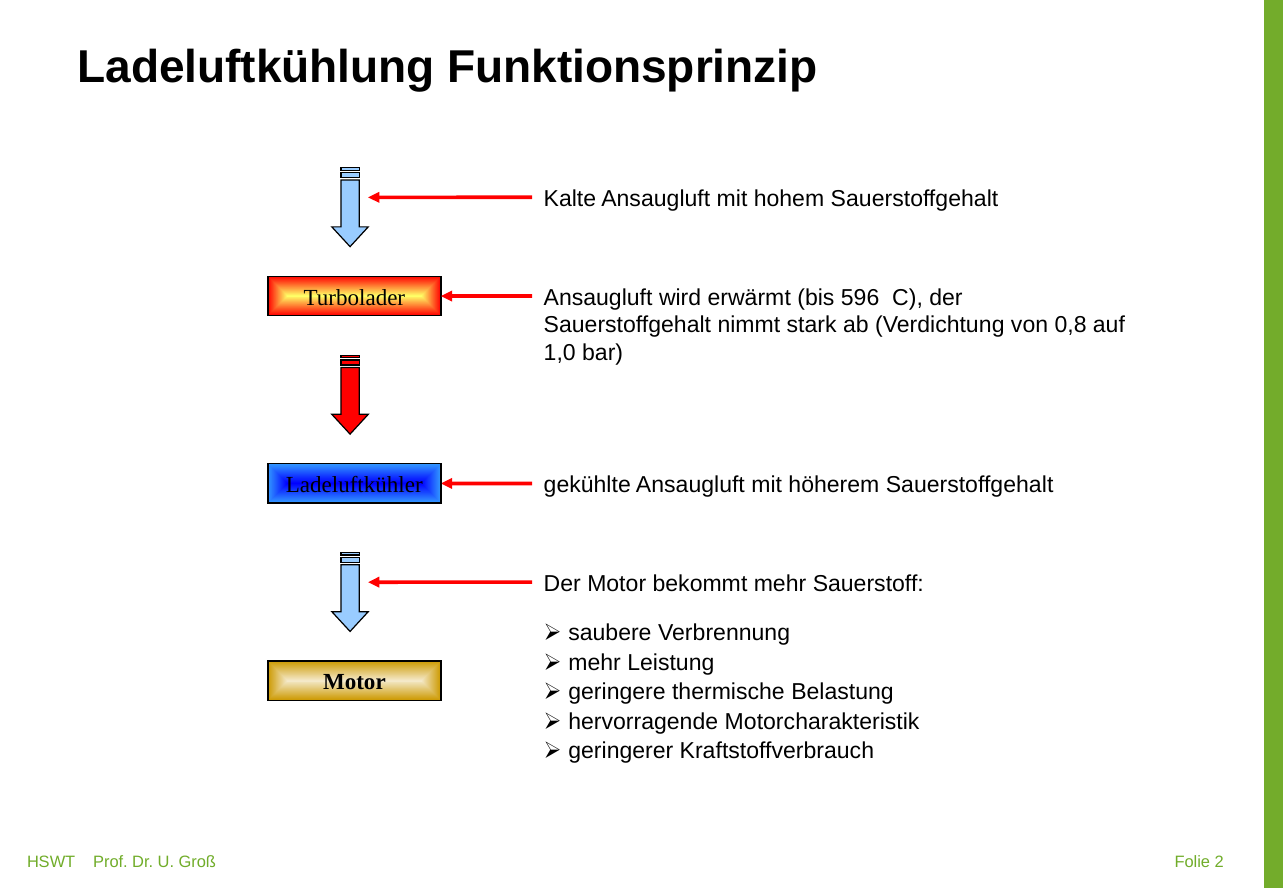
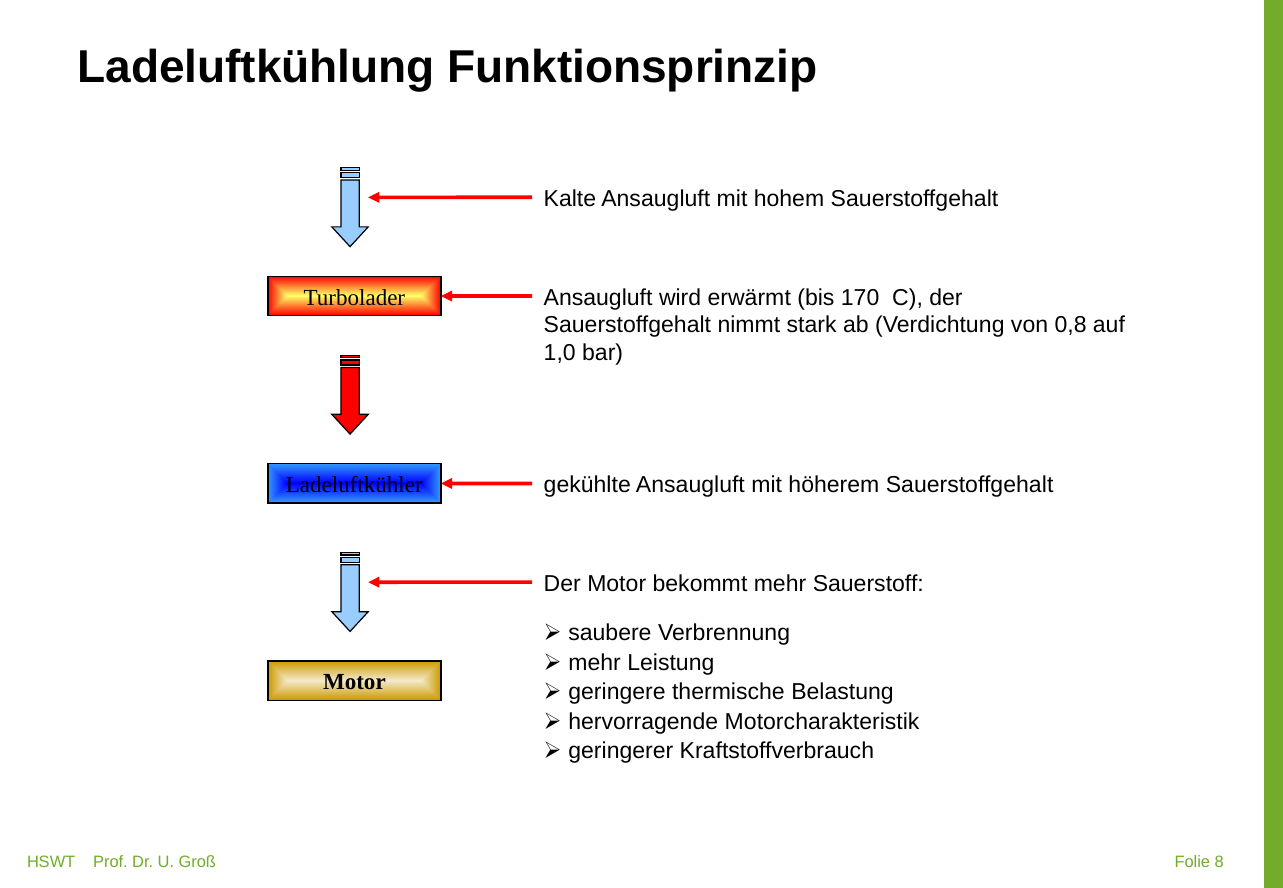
596: 596 -> 170
2: 2 -> 8
